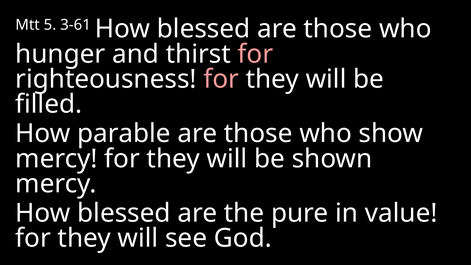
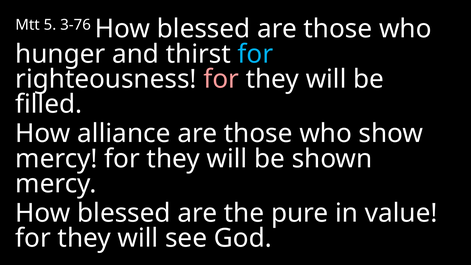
3-61: 3-61 -> 3-76
for at (255, 54) colour: pink -> light blue
parable: parable -> alliance
